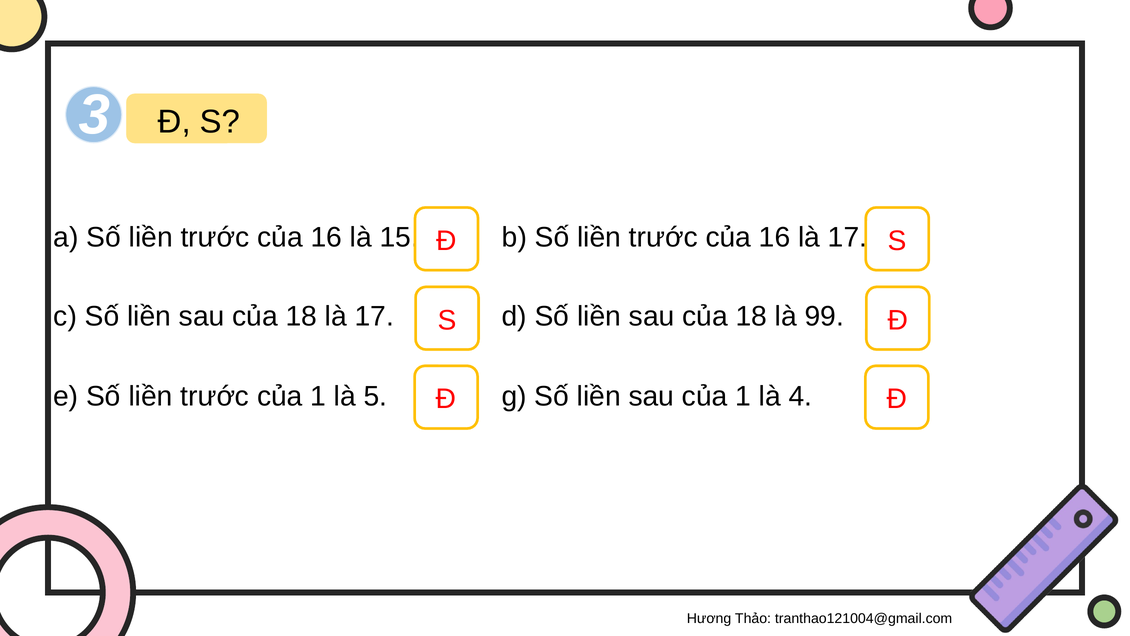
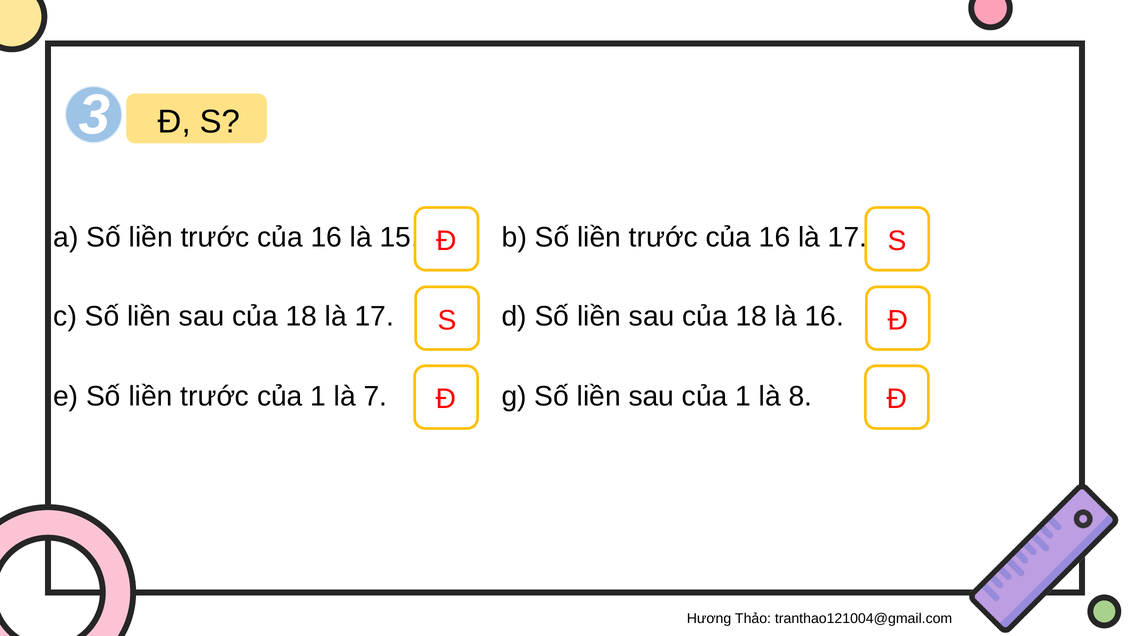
là 99: 99 -> 16
5: 5 -> 7
4: 4 -> 8
